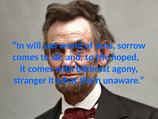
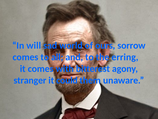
hoped: hoped -> erring
what: what -> could
